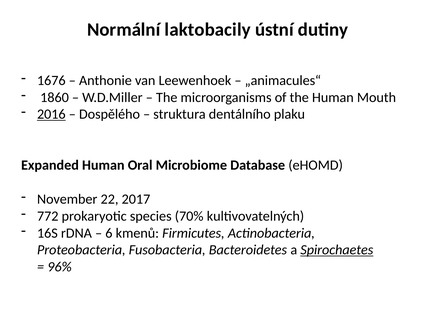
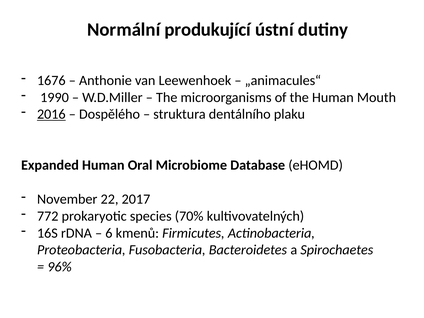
laktobacily: laktobacily -> produkující
1860: 1860 -> 1990
Spirochaetes underline: present -> none
